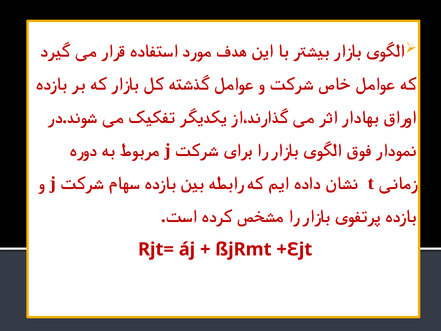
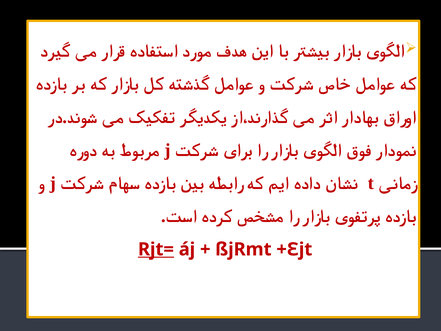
Rjt= underline: none -> present
